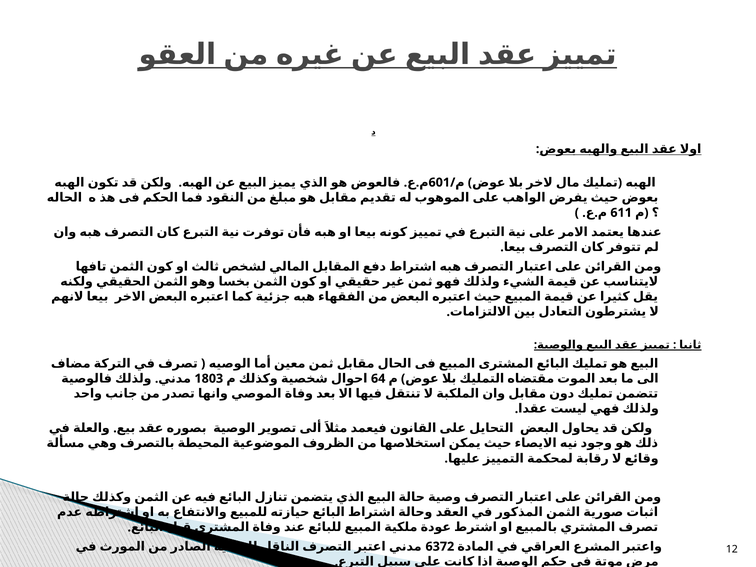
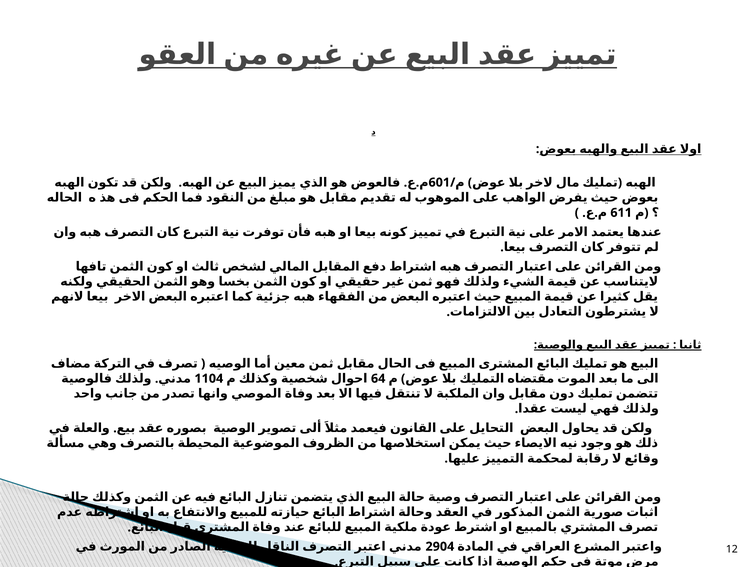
1803: 1803 -> 1104
6372: 6372 -> 2904
